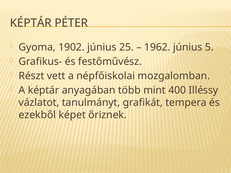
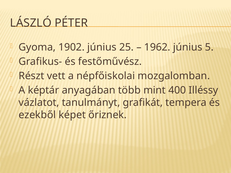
KÉPTÁR at (31, 23): KÉPTÁR -> LÁSZLÓ
